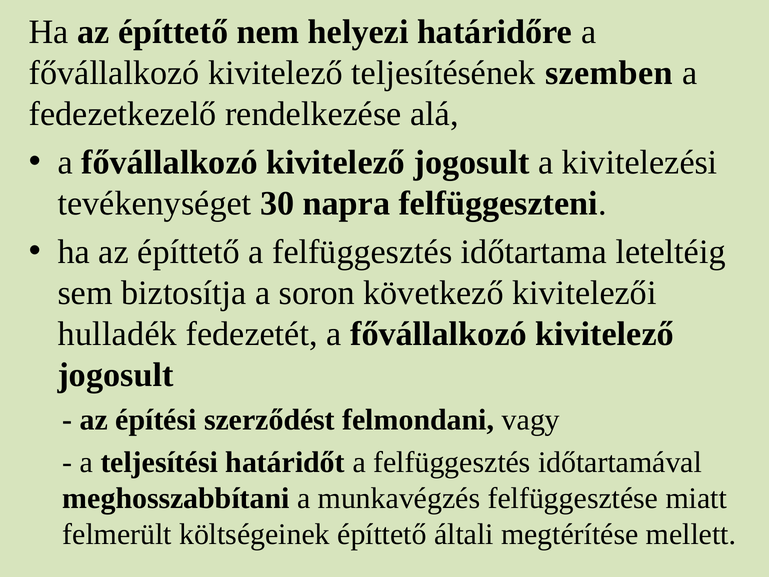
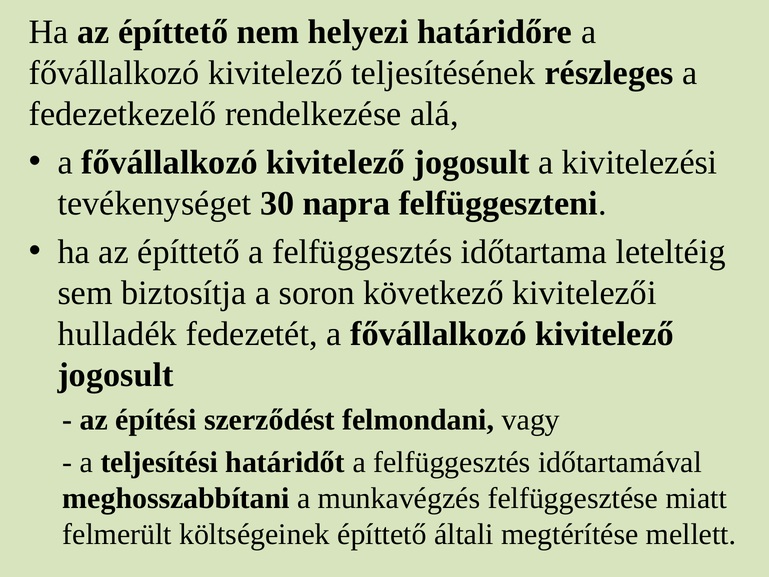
szemben: szemben -> részleges
